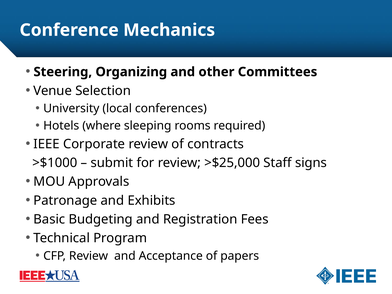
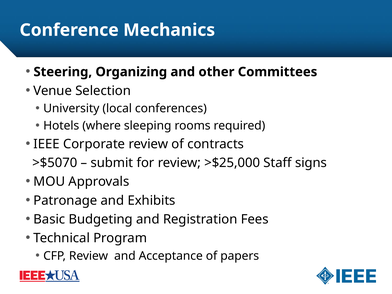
>$1000: >$1000 -> >$5070
